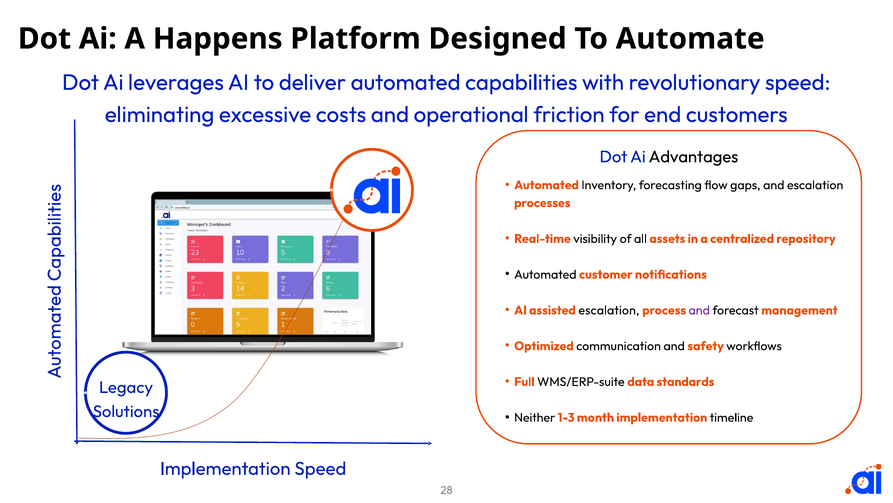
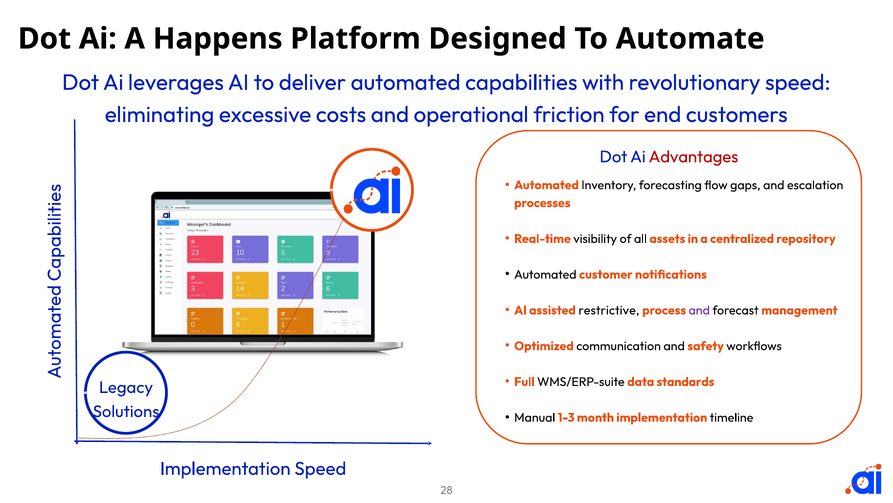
Advantages colour: black -> red
assisted escalation: escalation -> restrictive
Neither: Neither -> Manual
